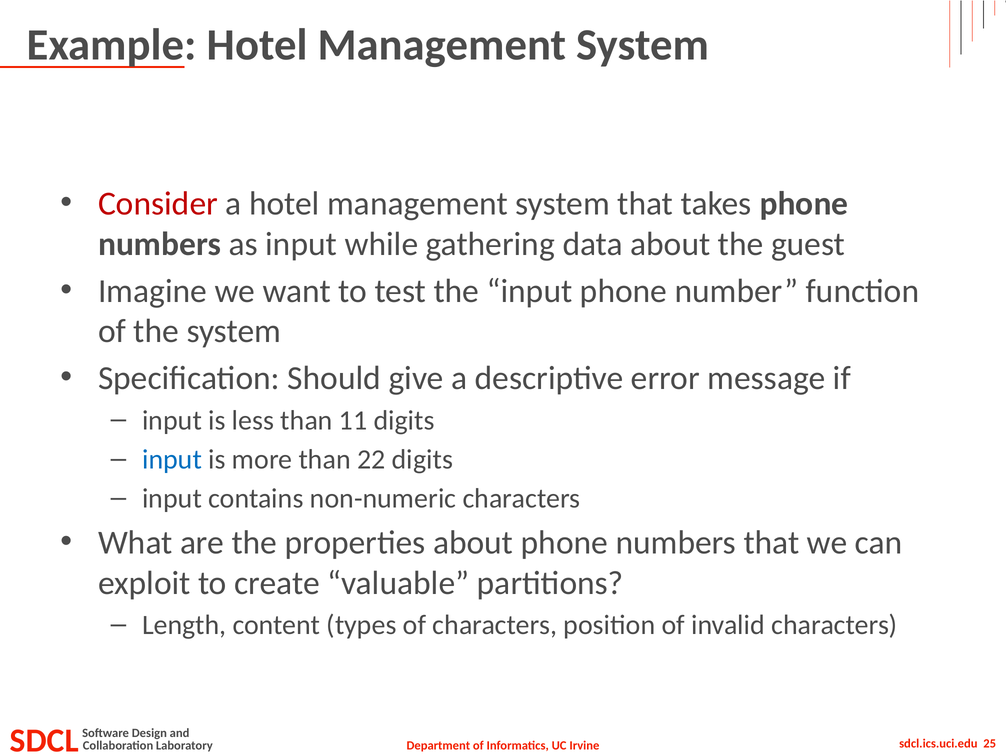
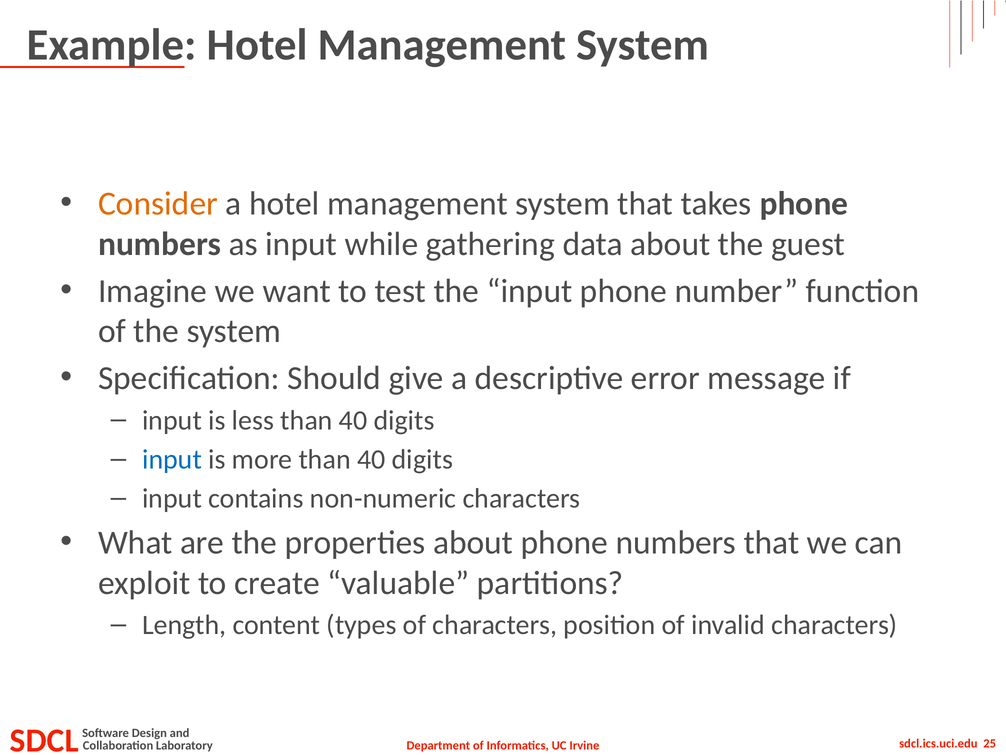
Consider colour: red -> orange
less than 11: 11 -> 40
more than 22: 22 -> 40
